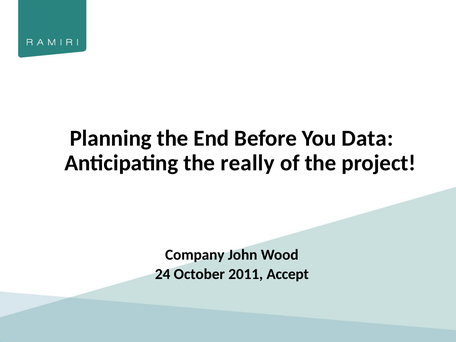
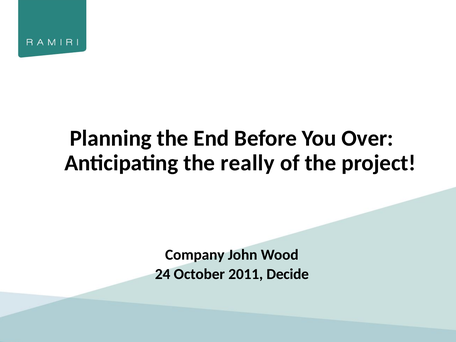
Data: Data -> Over
Accept: Accept -> Decide
